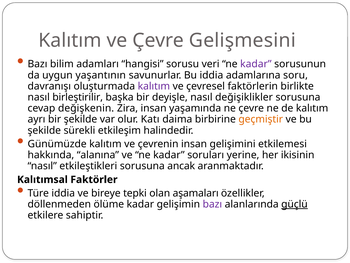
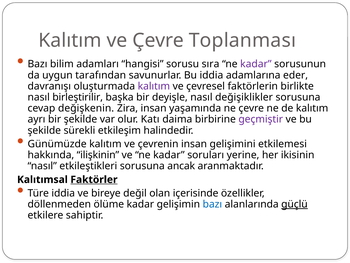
Gelişmesini: Gelişmesini -> Toplanması
veri: veri -> sıra
yaşantının: yaşantının -> tarafından
soru: soru -> eder
geçmiştir colour: orange -> purple
alanına: alanına -> ilişkinin
Faktörler underline: none -> present
tepki: tepki -> değil
aşamaları: aşamaları -> içerisinde
bazı at (212, 204) colour: purple -> blue
